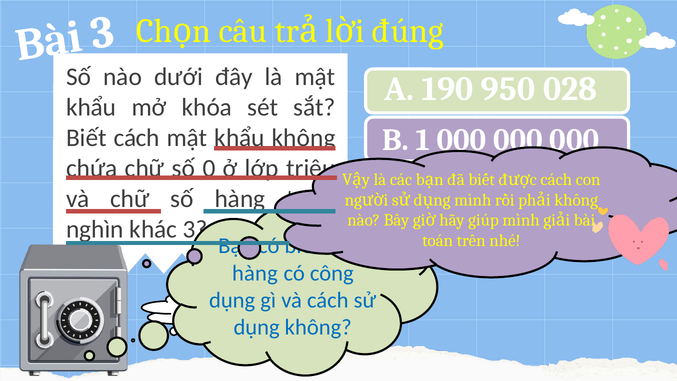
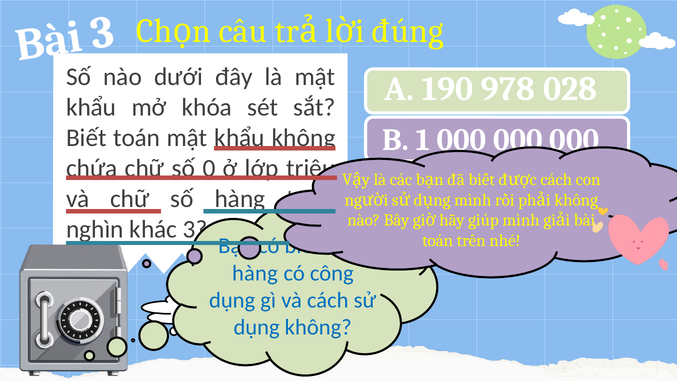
950: 950 -> 978
cách at (137, 138): cách -> toán
